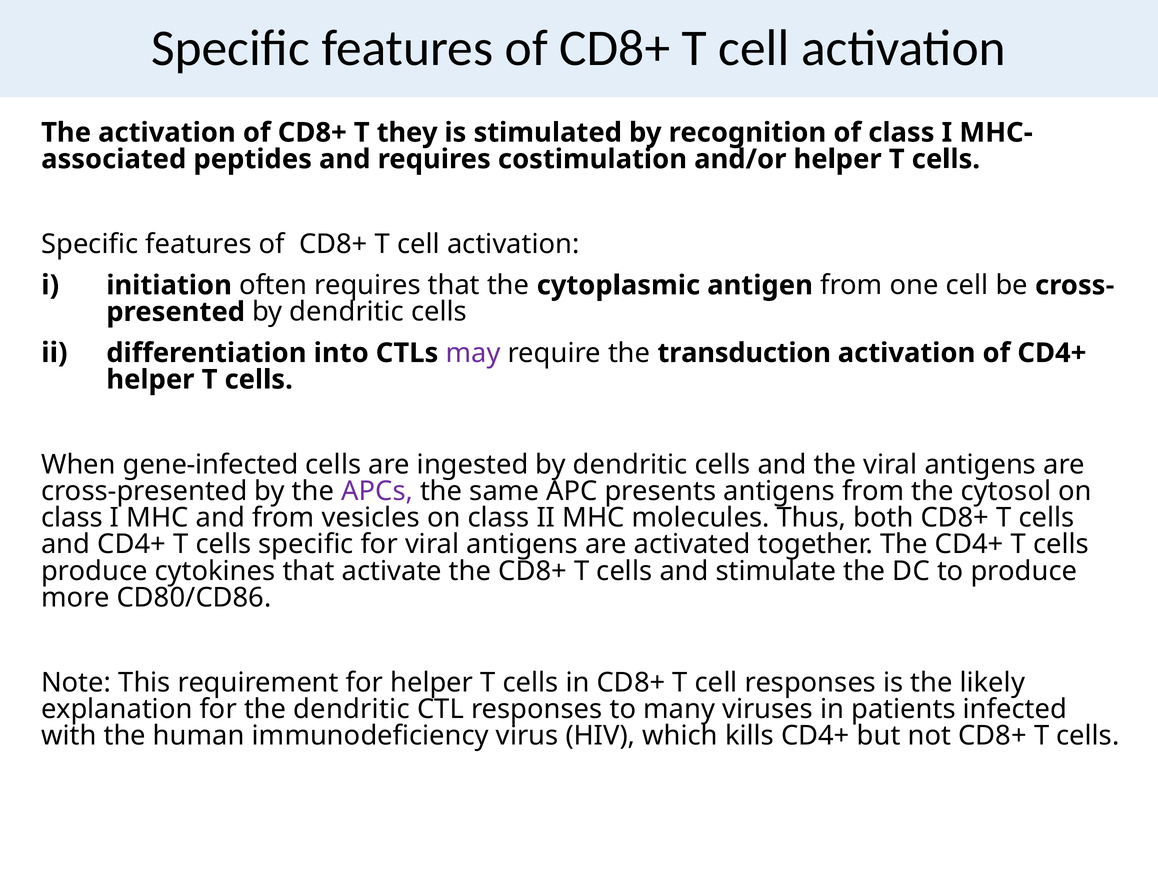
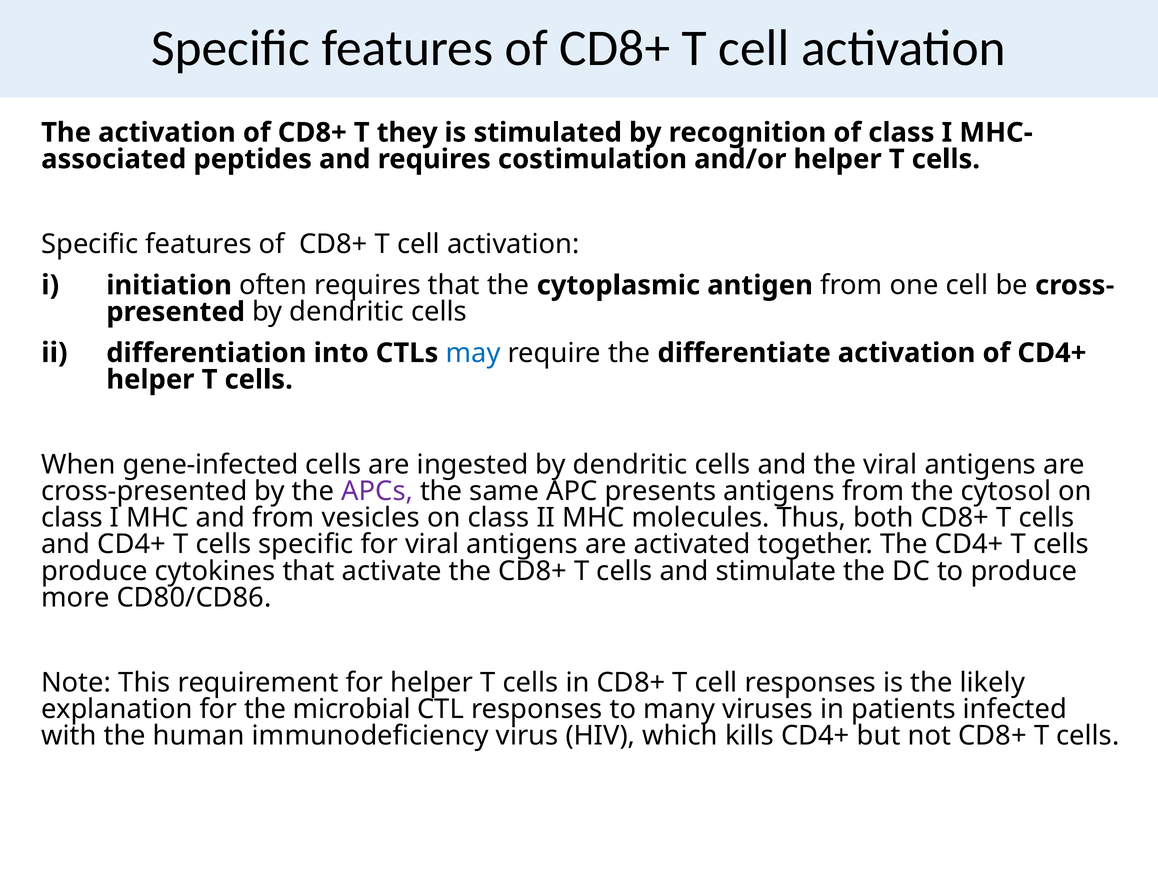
may colour: purple -> blue
transduction: transduction -> differentiate
the dendritic: dendritic -> microbial
